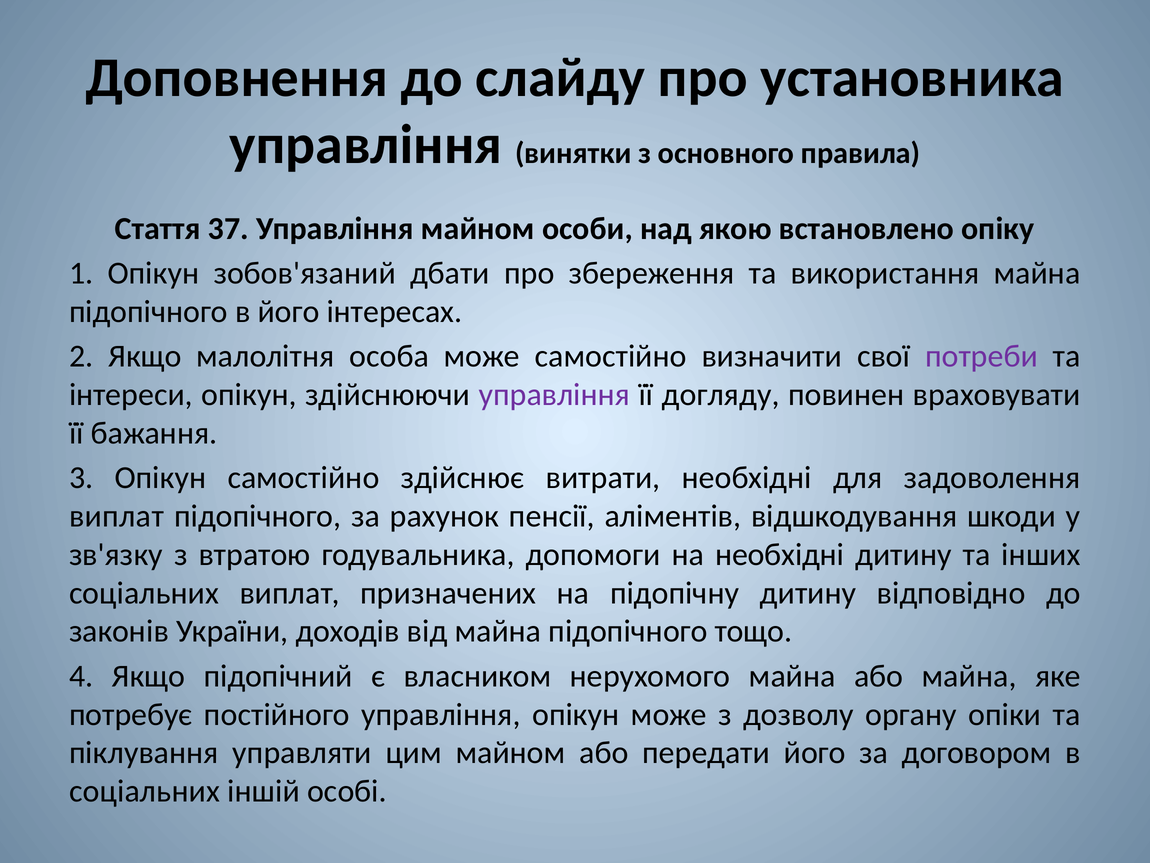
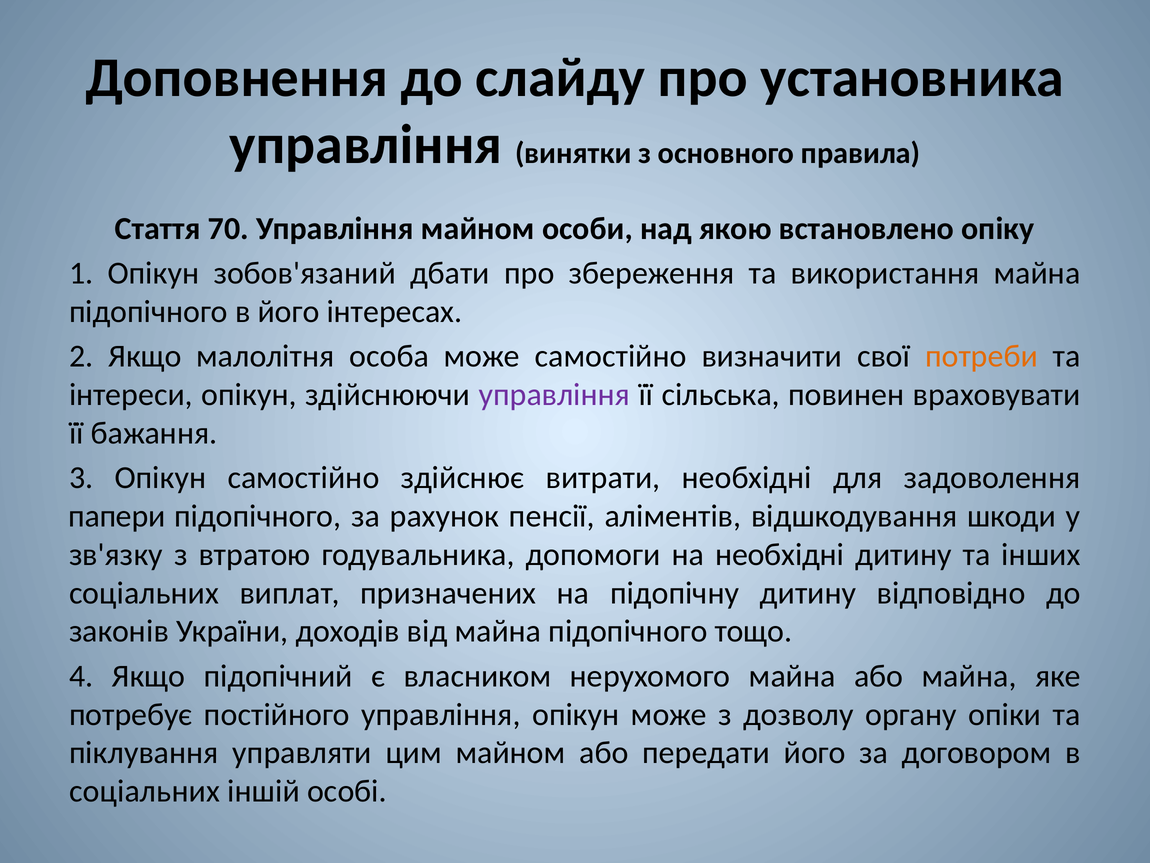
37: 37 -> 70
потреби colour: purple -> orange
догляду: догляду -> сільська
виплат at (117, 516): виплат -> папери
